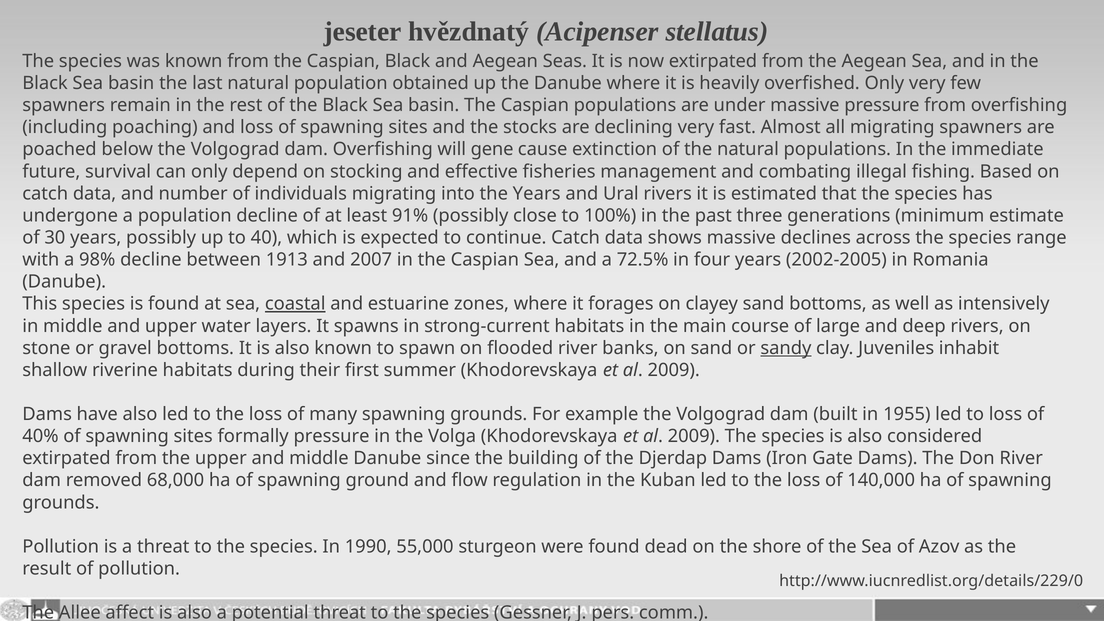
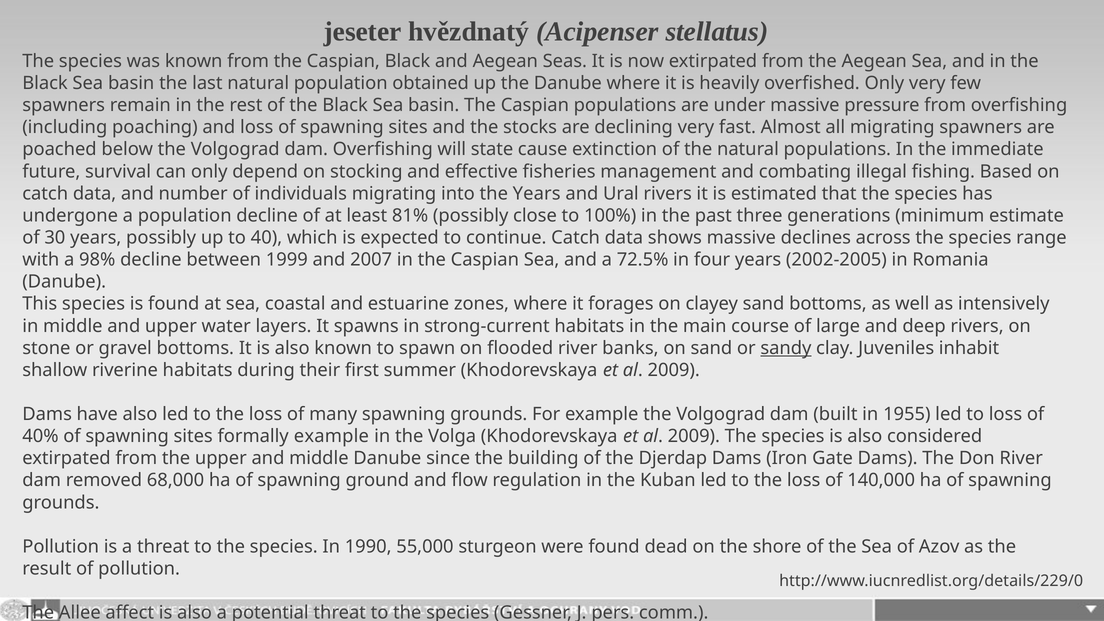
gene: gene -> state
91%: 91% -> 81%
1913: 1913 -> 1999
coastal underline: present -> none
formally pressure: pressure -> example
